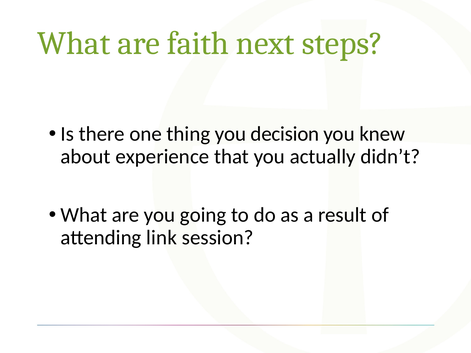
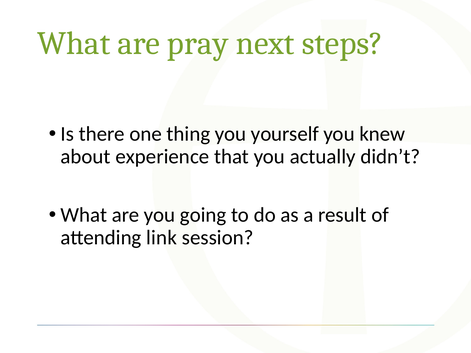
faith: faith -> pray
decision: decision -> yourself
